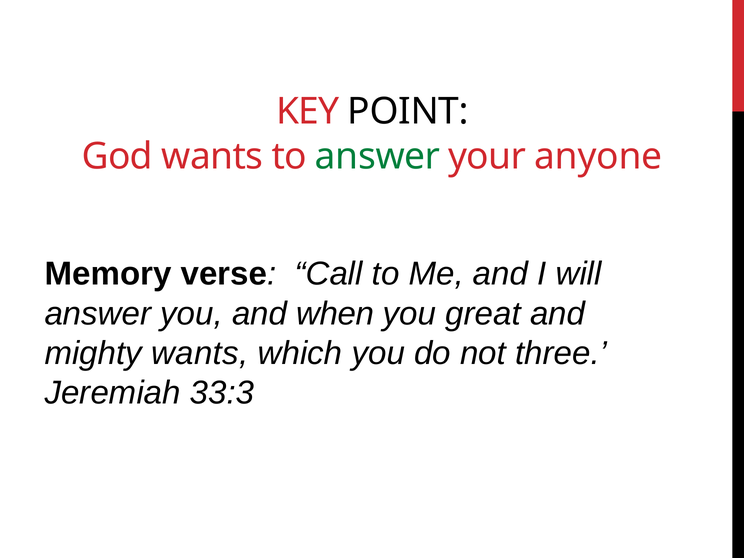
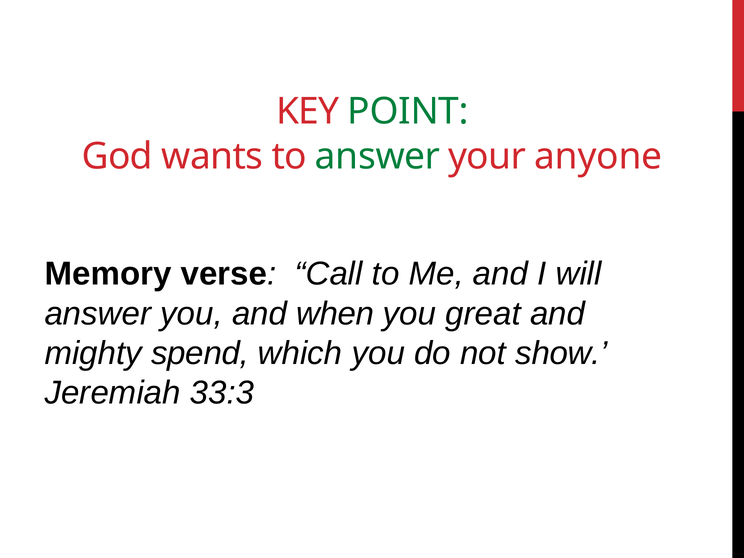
POINT colour: black -> green
mighty wants: wants -> spend
three: three -> show
